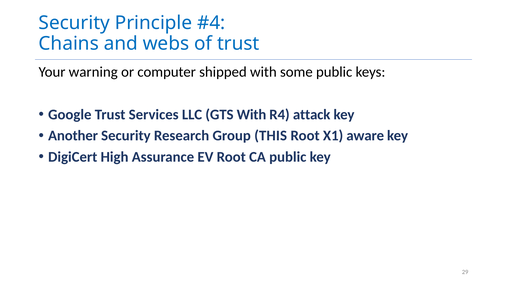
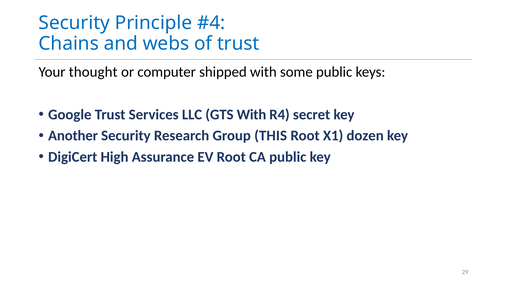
warning: warning -> thought
attack: attack -> secret
aware: aware -> dozen
